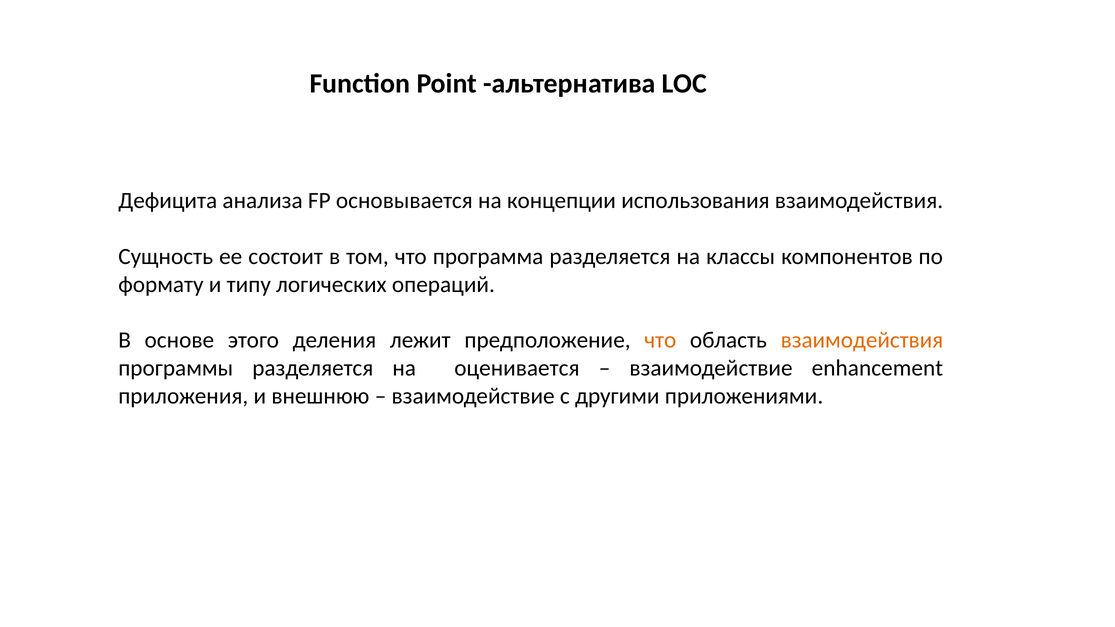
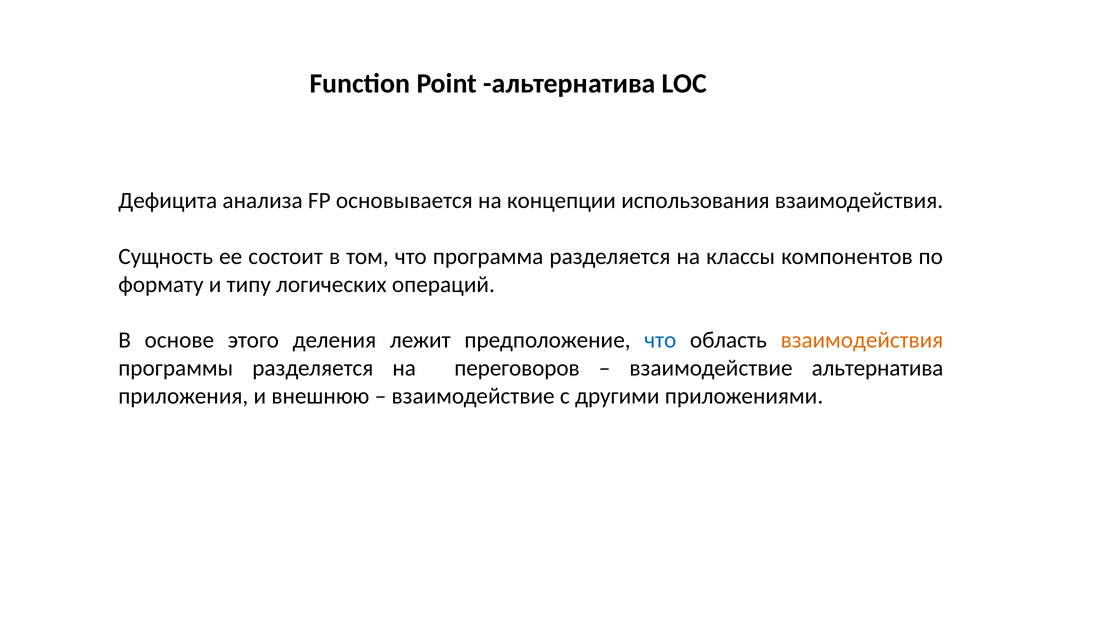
что at (660, 340) colour: orange -> blue
оценивается: оценивается -> переговоров
взаимодействие enhancement: enhancement -> альтернатива
